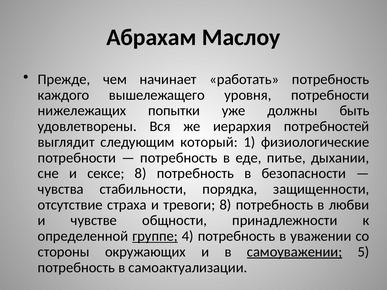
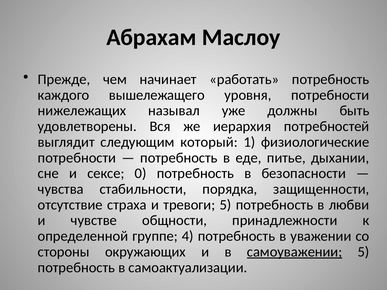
попытки: попытки -> называл
сексе 8: 8 -> 0
тревоги 8: 8 -> 5
группе underline: present -> none
